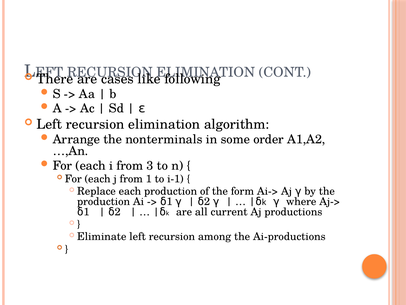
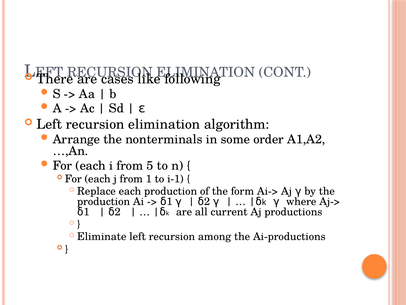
3: 3 -> 5
